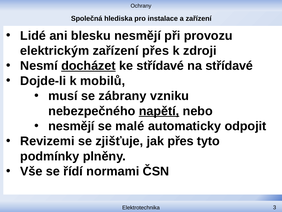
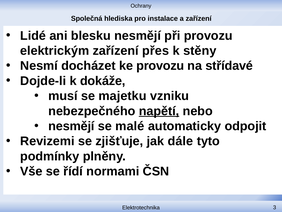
zdroji: zdroji -> stěny
docházet underline: present -> none
ke střídavé: střídavé -> provozu
mobilů: mobilů -> dokáže
zábrany: zábrany -> majetku
jak přes: přes -> dále
